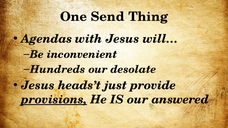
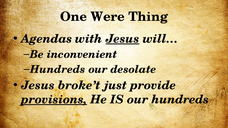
Send: Send -> Were
Jesus at (123, 39) underline: none -> present
heads’t: heads’t -> broke’t
our answered: answered -> hundreds
